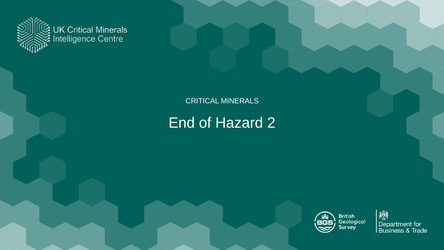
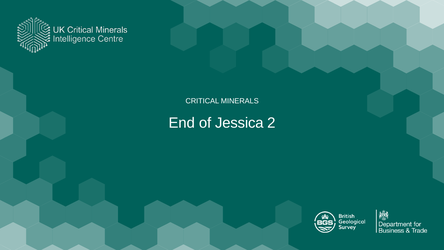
Hazard: Hazard -> Jessica
